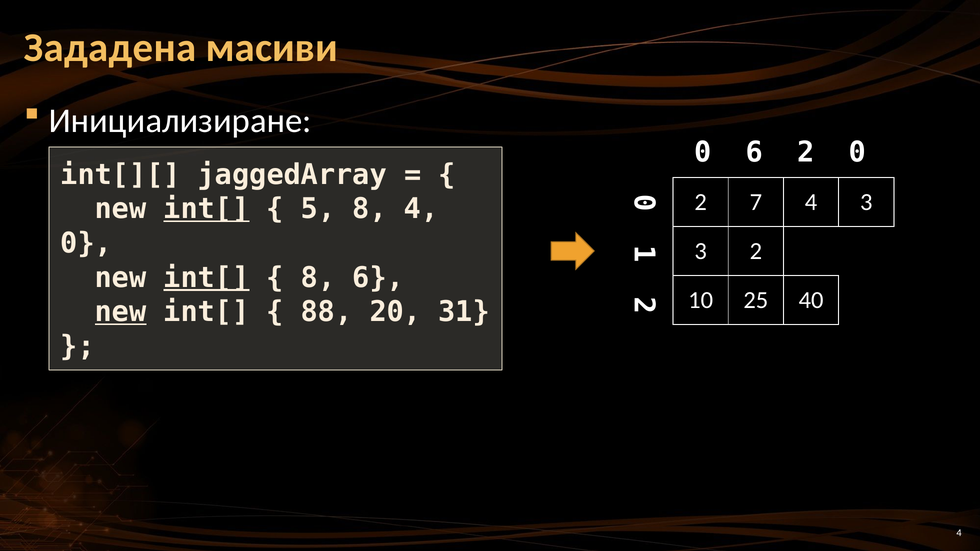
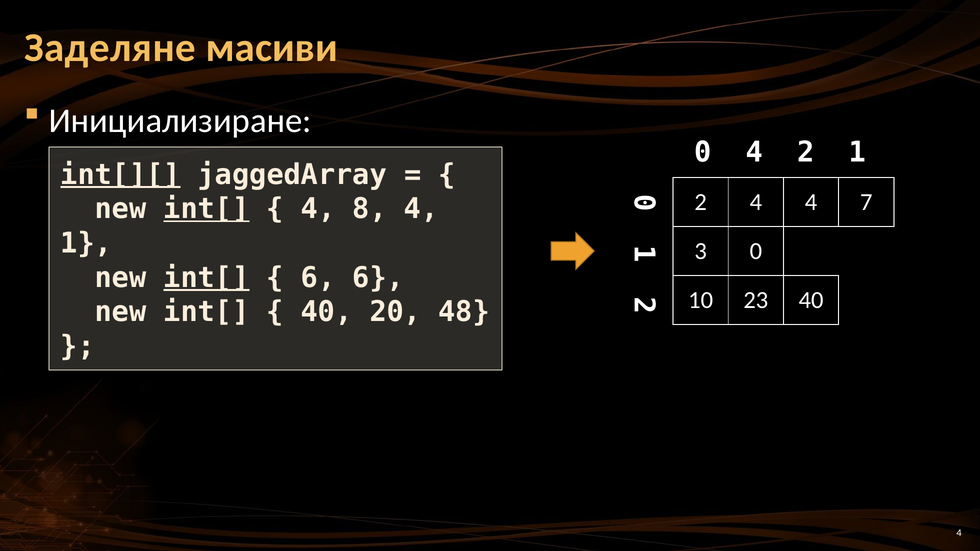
Зададена: Зададена -> Заделяне
0 6: 6 -> 4
2 0: 0 -> 1
int[][ underline: none -> present
7 at (756, 202): 7 -> 4
4 3: 3 -> 7
5 at (318, 209): 5 -> 4
0 at (86, 244): 0 -> 1
3 2: 2 -> 0
8 at (318, 278): 8 -> 6
25: 25 -> 23
new at (121, 312) underline: present -> none
88 at (327, 312): 88 -> 40
31: 31 -> 48
